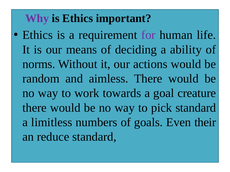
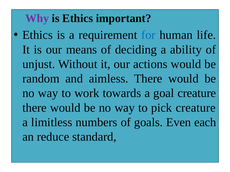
for colour: purple -> blue
norms: norms -> unjust
pick standard: standard -> creature
their: their -> each
